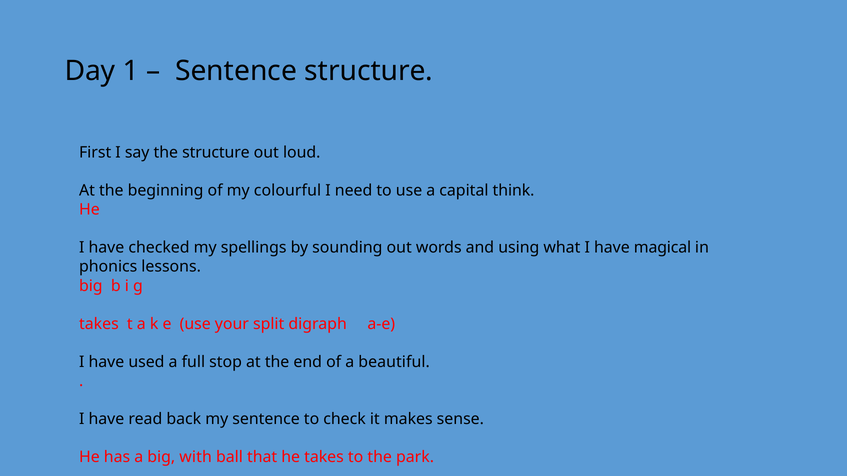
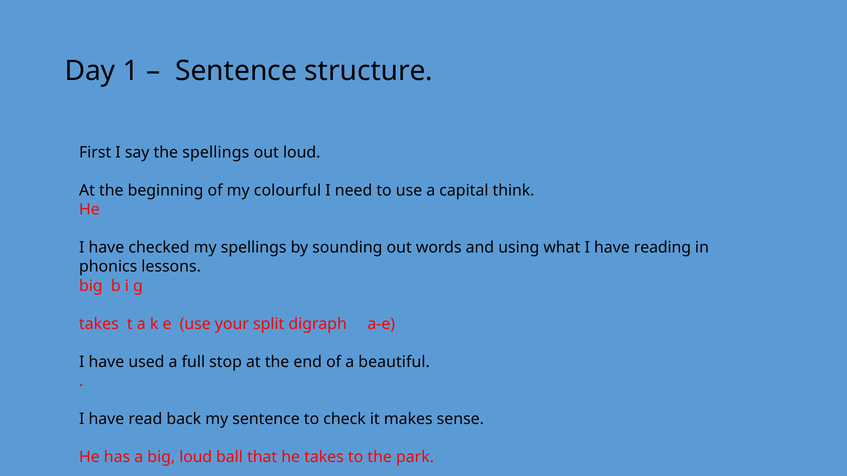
the structure: structure -> spellings
magical: magical -> reading
big with: with -> loud
